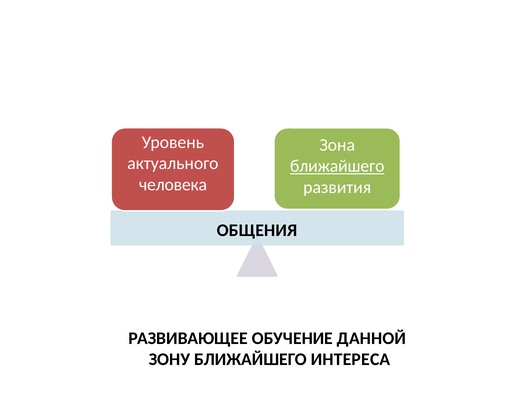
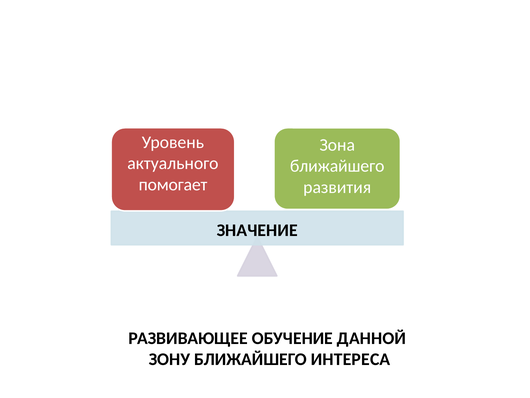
ближайшего at (337, 166) underline: present -> none
человека: человека -> помогает
ОБЩЕНИЯ: ОБЩЕНИЯ -> ЗНАЧЕНИЕ
